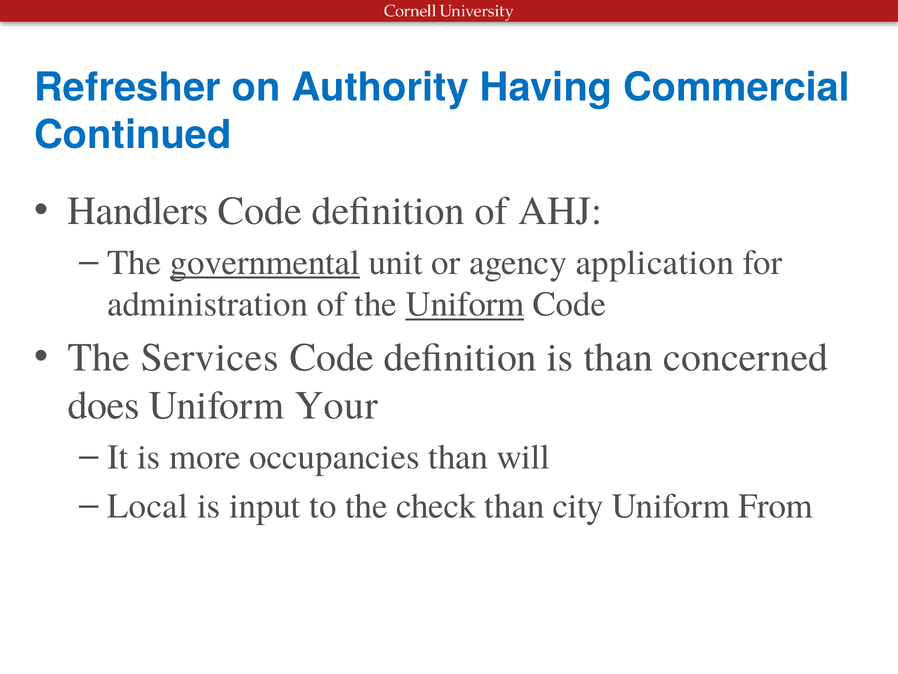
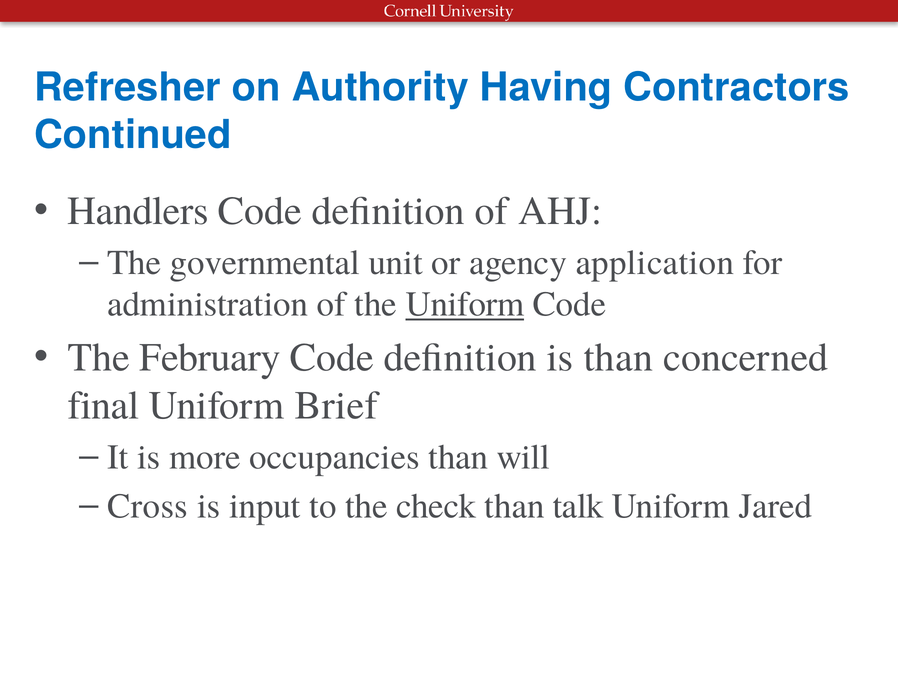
Commercial: Commercial -> Contractors
governmental underline: present -> none
Services: Services -> February
does: does -> final
Your: Your -> Brief
Local: Local -> Cross
city: city -> talk
From: From -> Jared
